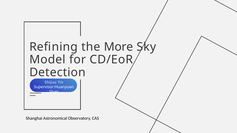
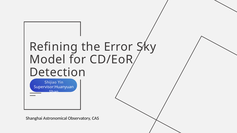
More: More -> Error
